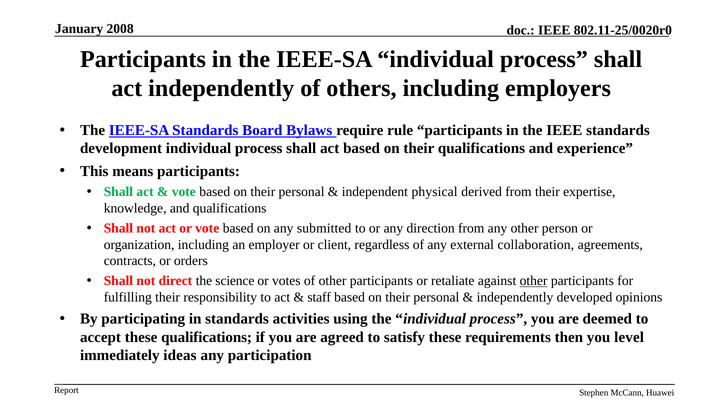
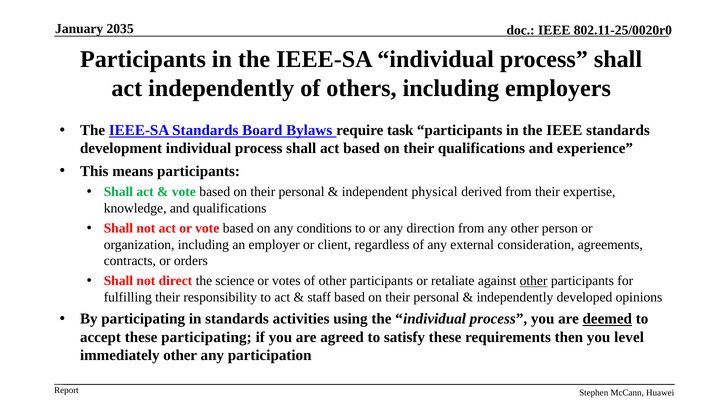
2008: 2008 -> 2035
rule: rule -> task
submitted: submitted -> conditions
collaboration: collaboration -> consideration
deemed underline: none -> present
these qualifications: qualifications -> participating
immediately ideas: ideas -> other
